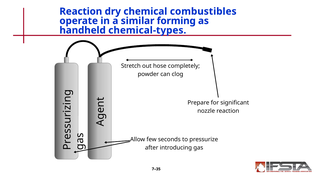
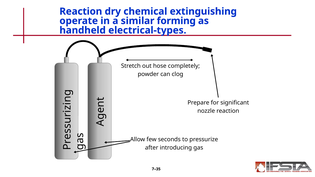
combustibles: combustibles -> extinguishing
chemical-types: chemical-types -> electrical-types
